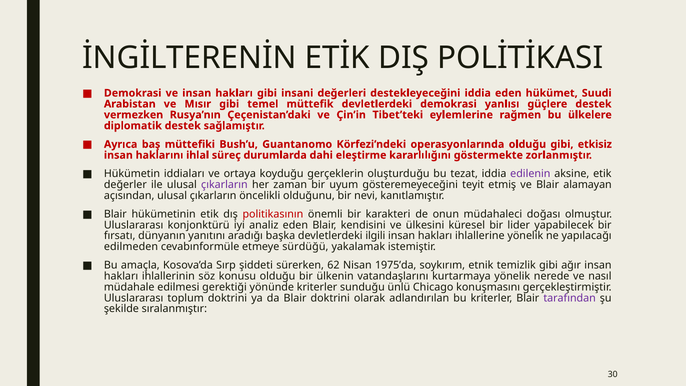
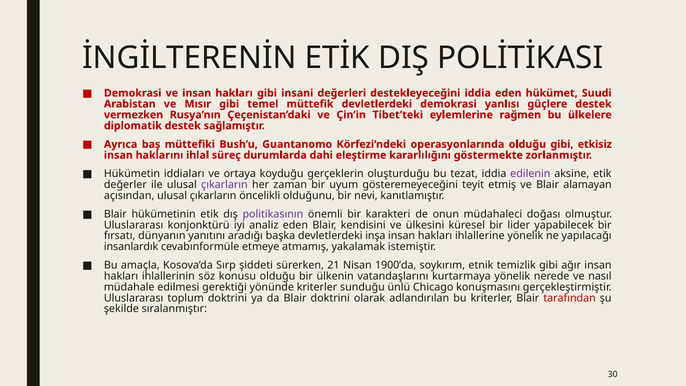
politikasının colour: red -> purple
ilgili: ilgili -> inşa
edilmeden: edilmeden -> insanlardık
sürdüğü: sürdüğü -> atmamış
62: 62 -> 21
1975’da: 1975’da -> 1900’da
tarafından colour: purple -> red
